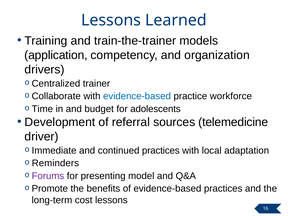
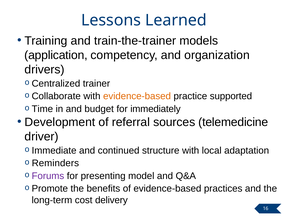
evidence-based at (137, 96) colour: blue -> orange
workforce: workforce -> supported
adolescents: adolescents -> immediately
continued practices: practices -> structure
cost lessons: lessons -> delivery
